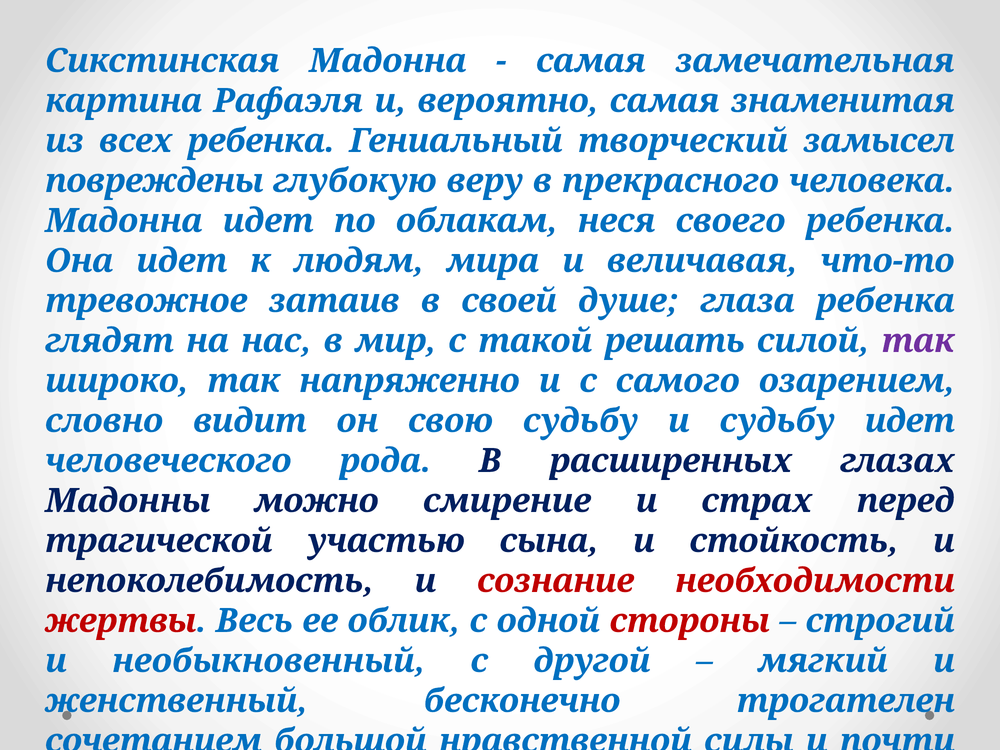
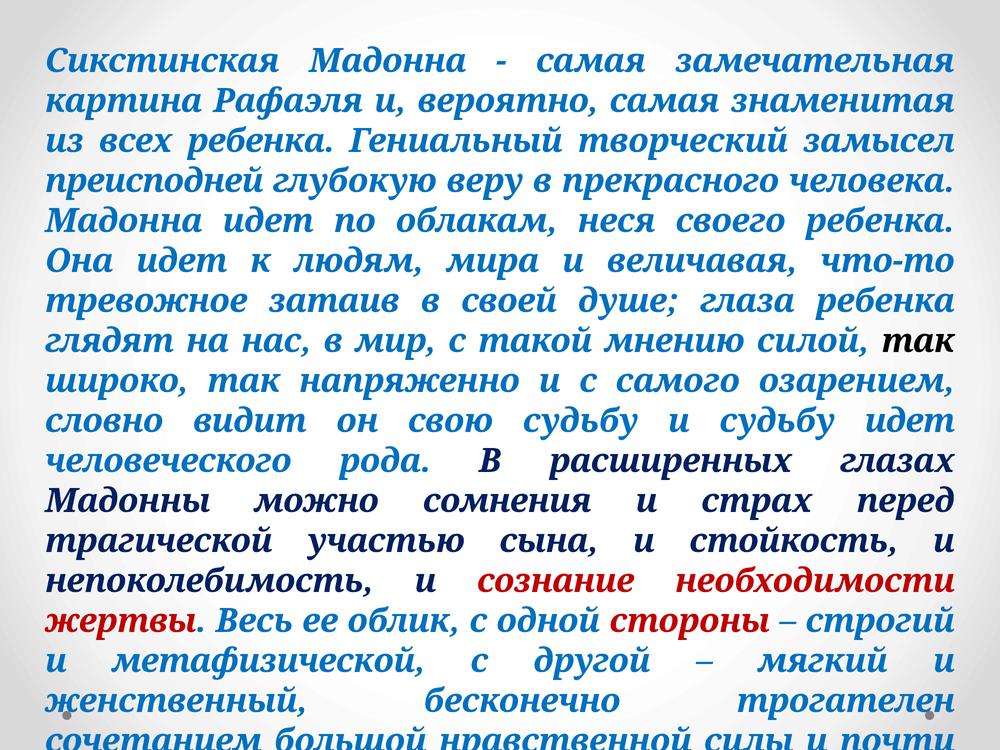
повреждены: повреждены -> преисподней
решать: решать -> мнению
так at (918, 341) colour: purple -> black
смирение: смирение -> сомнения
необыкновенный: необыкновенный -> метафизической
